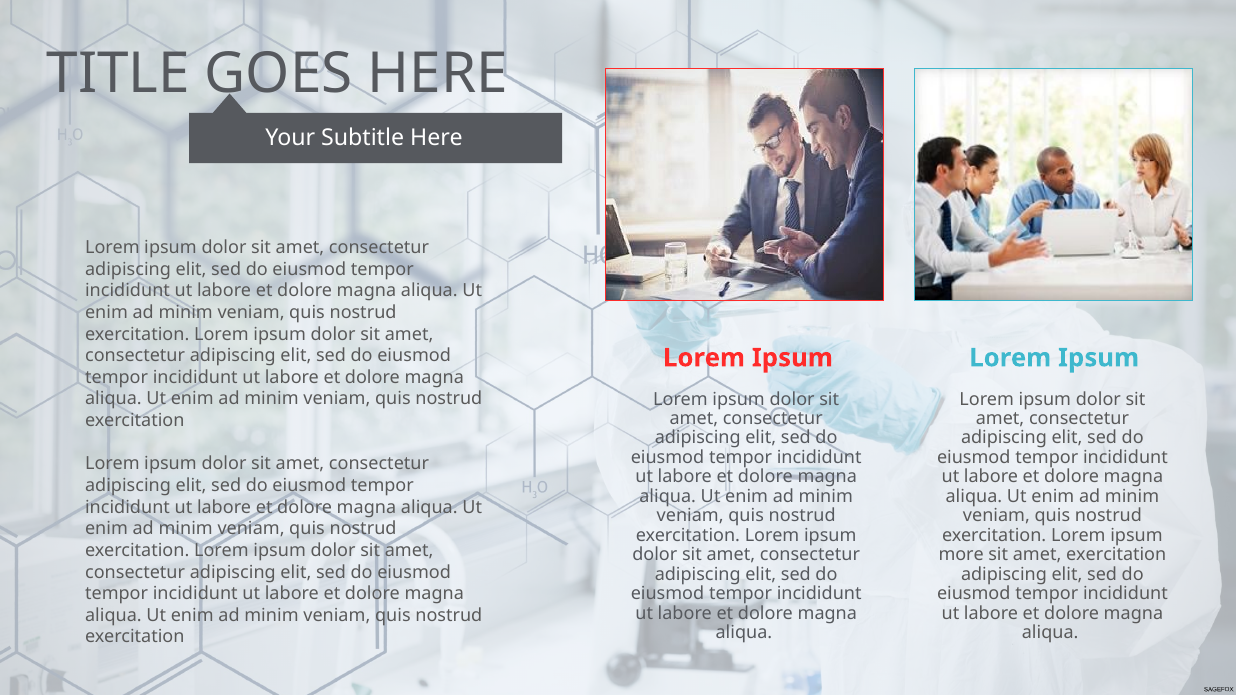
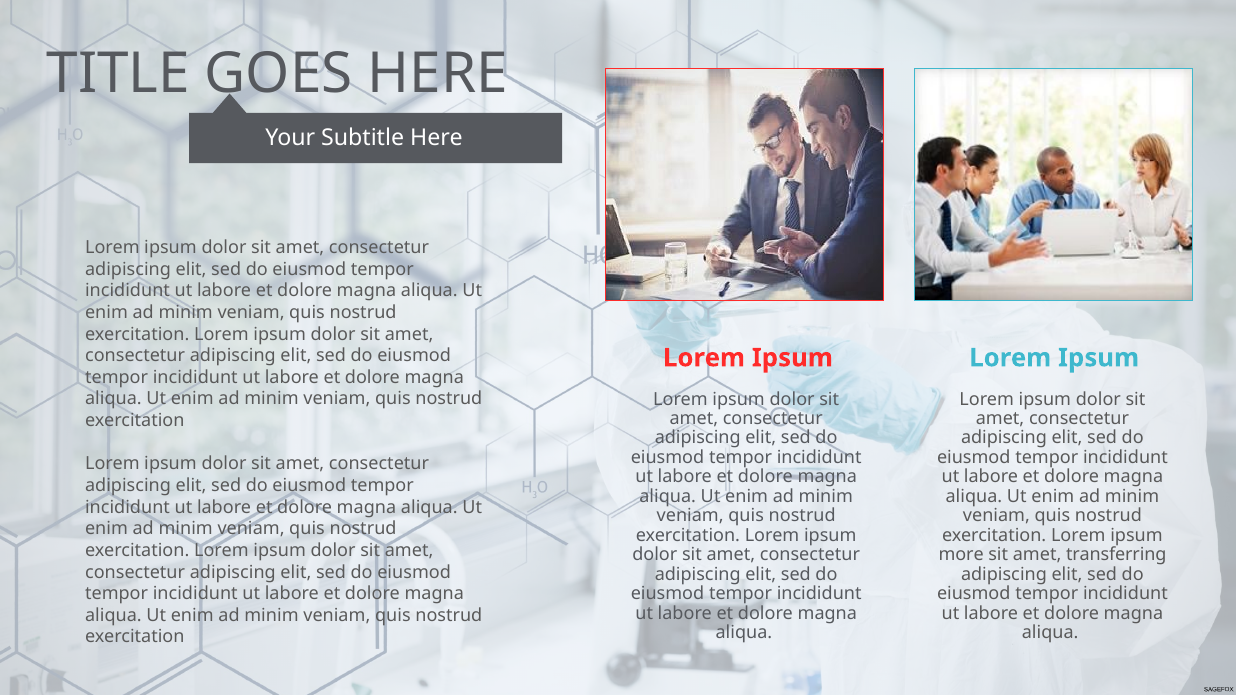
amet exercitation: exercitation -> transferring
